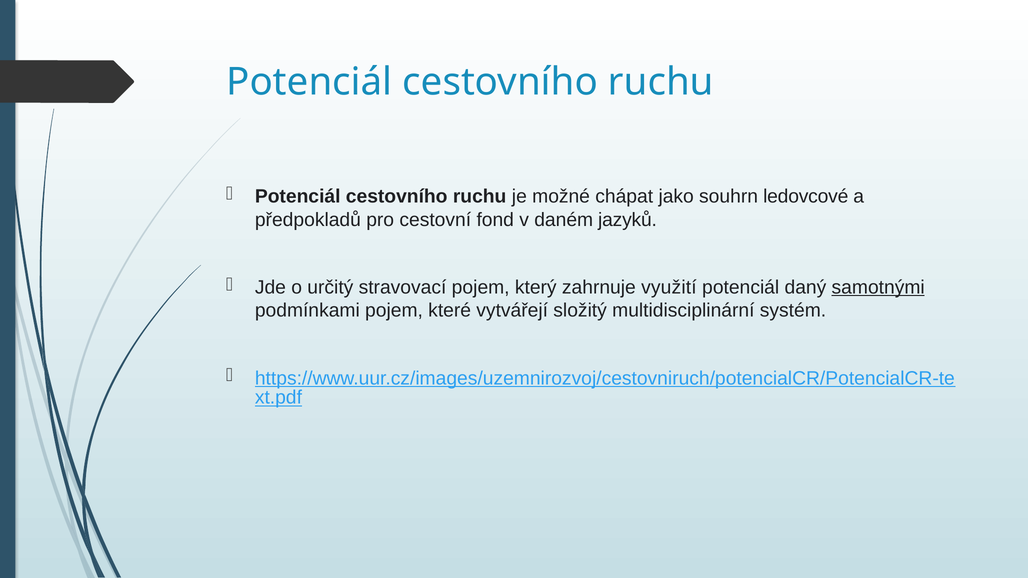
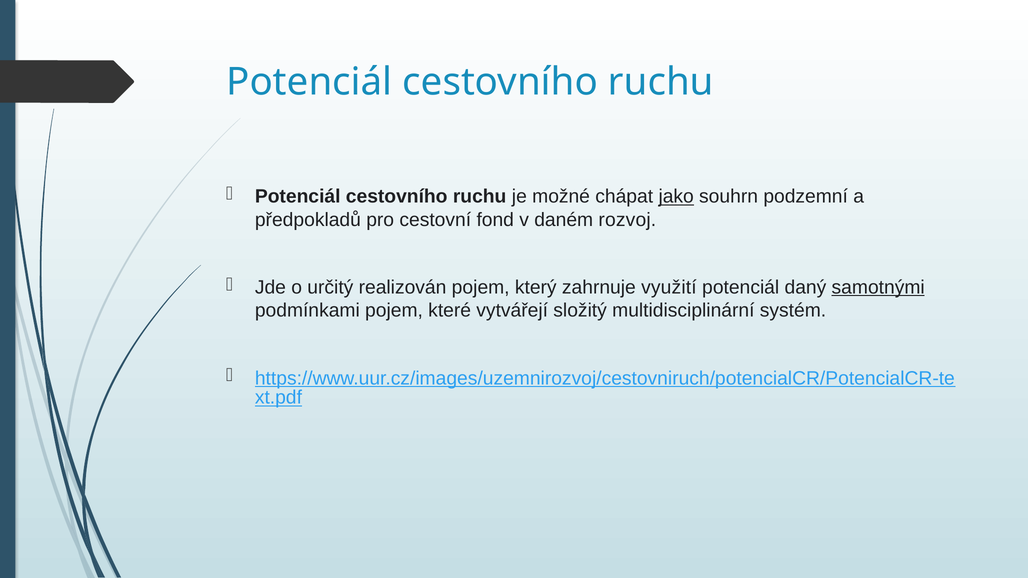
jako underline: none -> present
ledovcové: ledovcové -> podzemní
jazyků: jazyků -> rozvoj
stravovací: stravovací -> realizován
